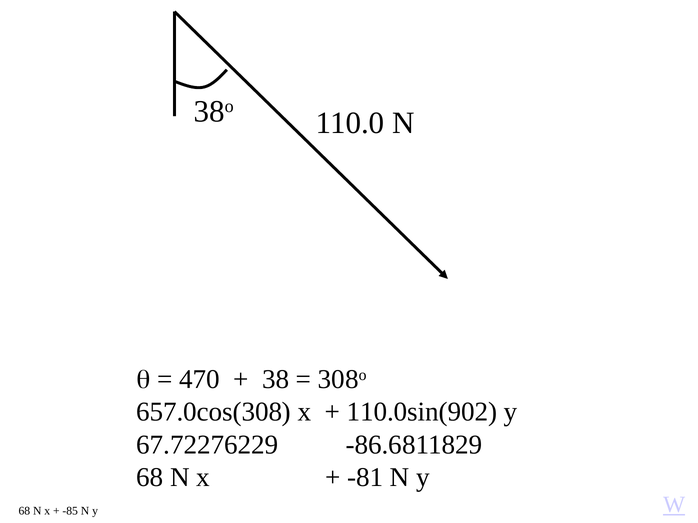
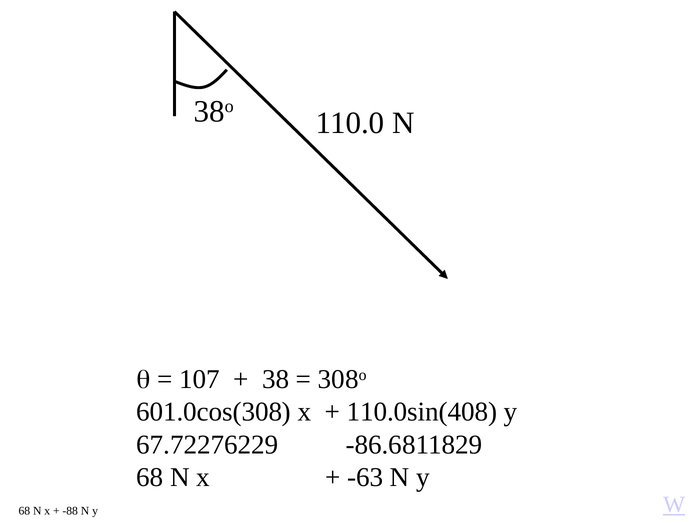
470: 470 -> 107
657.0cos(308: 657.0cos(308 -> 601.0cos(308
110.0sin(902: 110.0sin(902 -> 110.0sin(408
-81: -81 -> -63
-85: -85 -> -88
